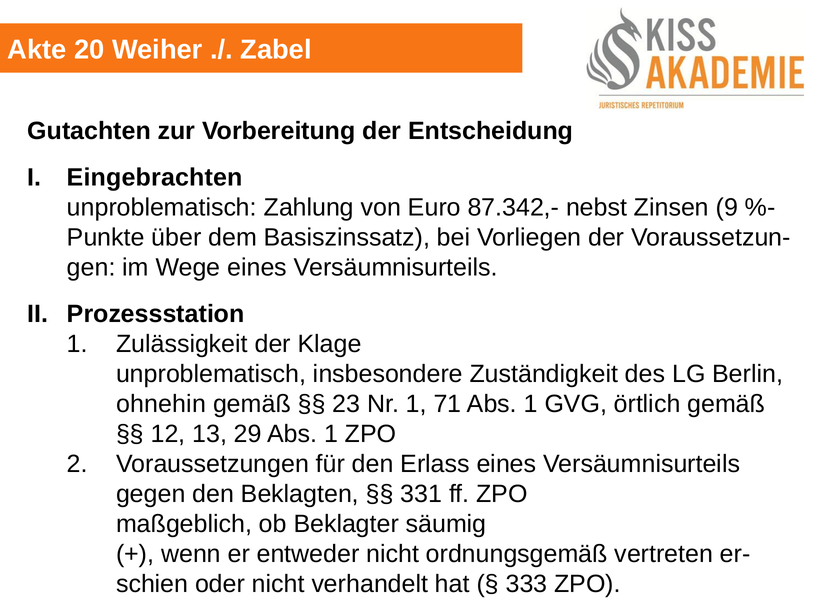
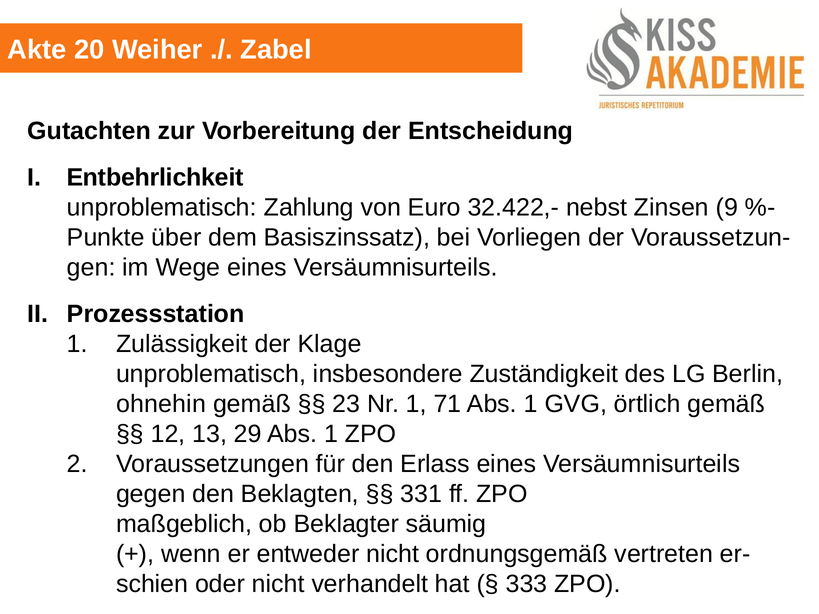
Eingebrachten: Eingebrachten -> Entbehrlichkeit
87.342,-: 87.342,- -> 32.422,-
